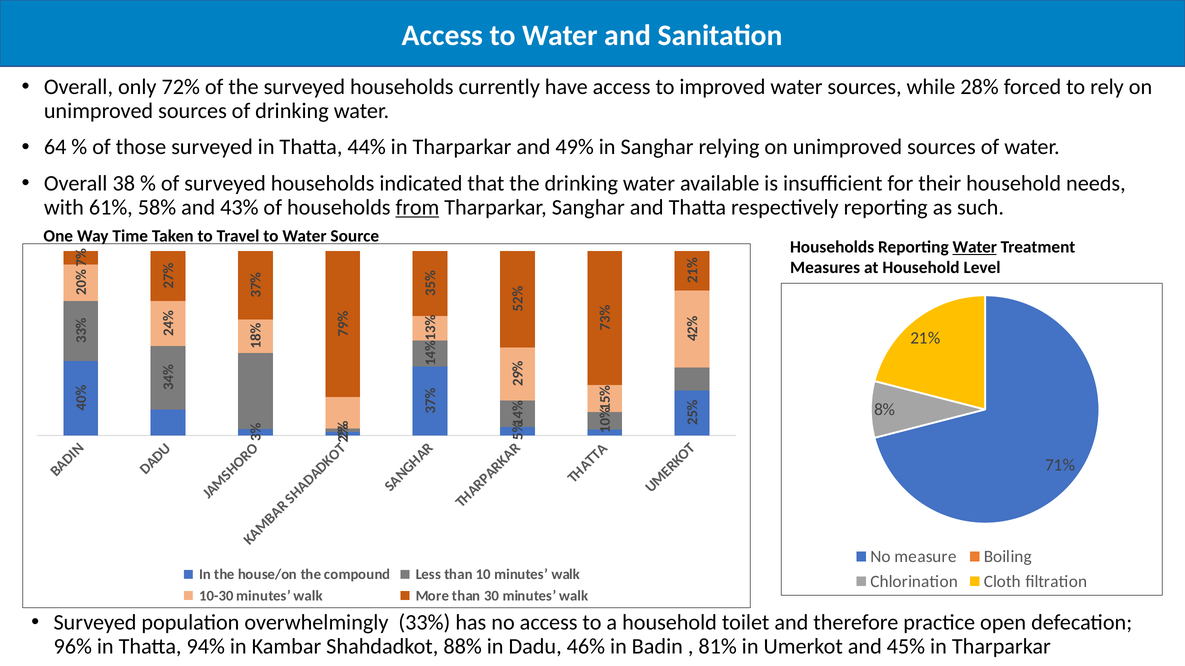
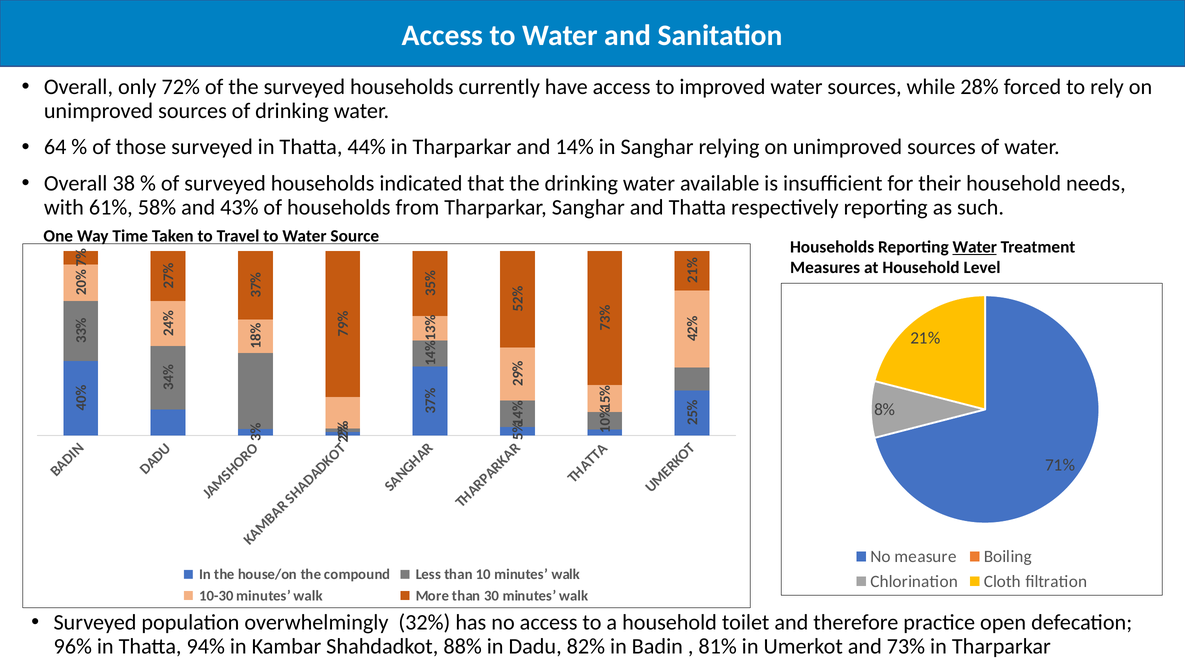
49%: 49% -> 14%
from underline: present -> none
33%: 33% -> 32%
46%: 46% -> 82%
45%: 45% -> 73%
